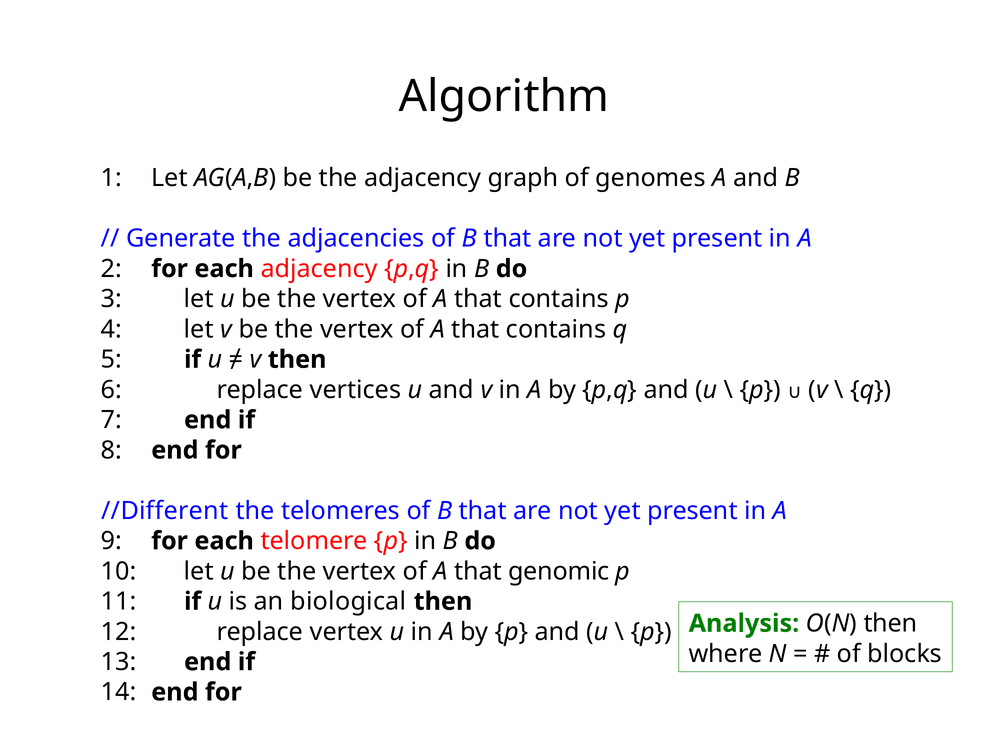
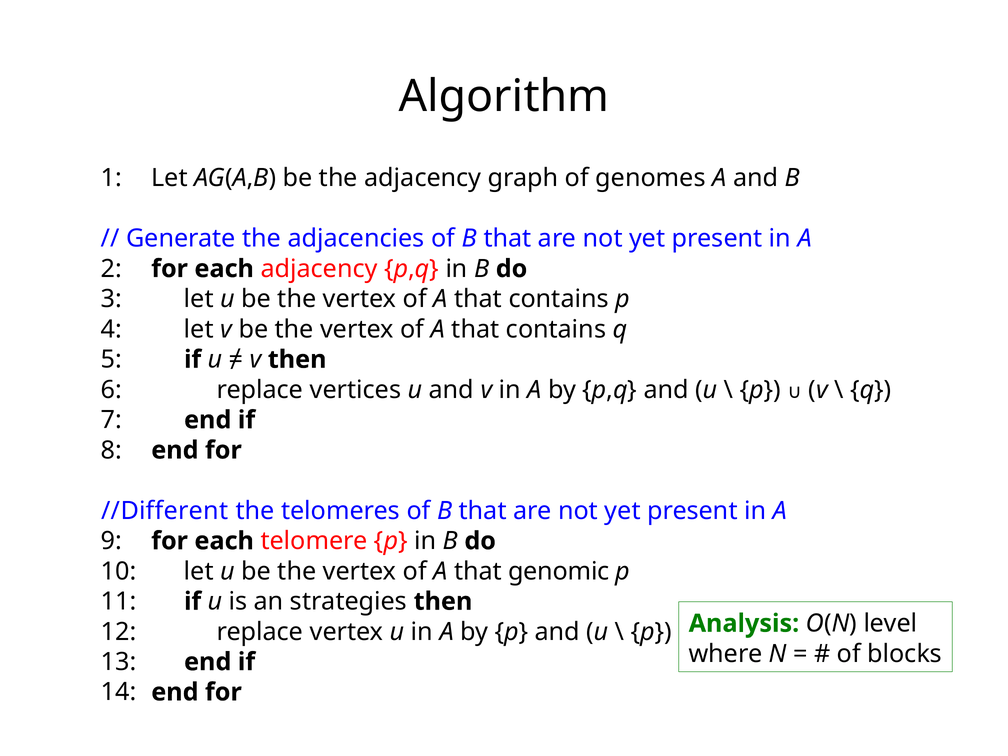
biological: biological -> strategies
O(N then: then -> level
